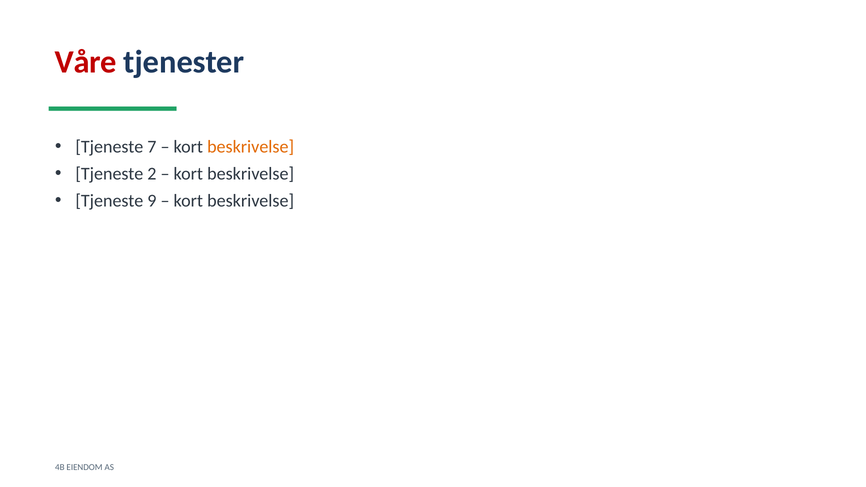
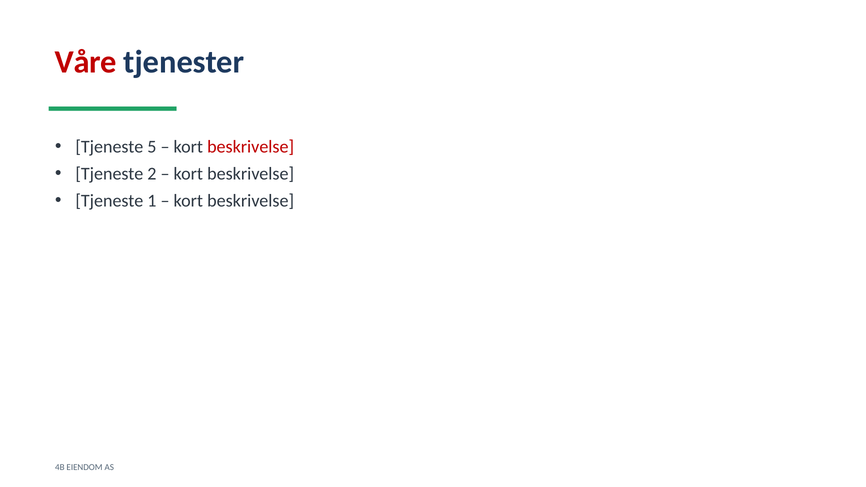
7: 7 -> 5
beskrivelse at (251, 147) colour: orange -> red
9: 9 -> 1
